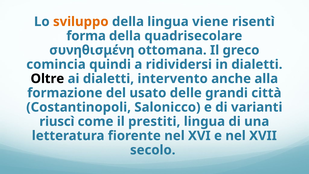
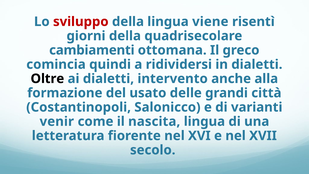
sviluppo colour: orange -> red
forma: forma -> giorni
συνηθισμένη: συνηθισμένη -> cambiamenti
riuscì: riuscì -> venir
prestiti: prestiti -> nascita
